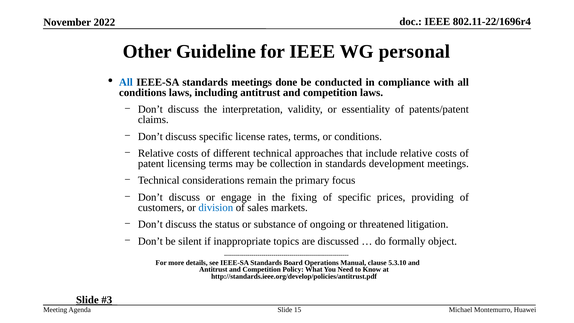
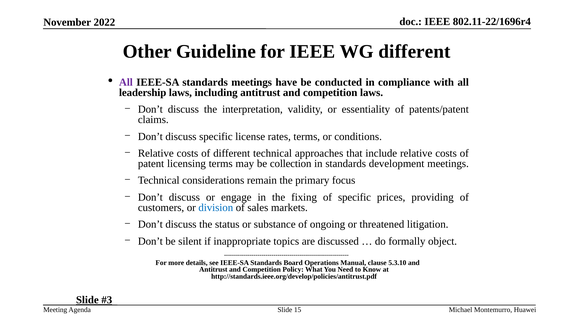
WG personal: personal -> different
All at (126, 82) colour: blue -> purple
done: done -> have
conditions at (143, 93): conditions -> leadership
